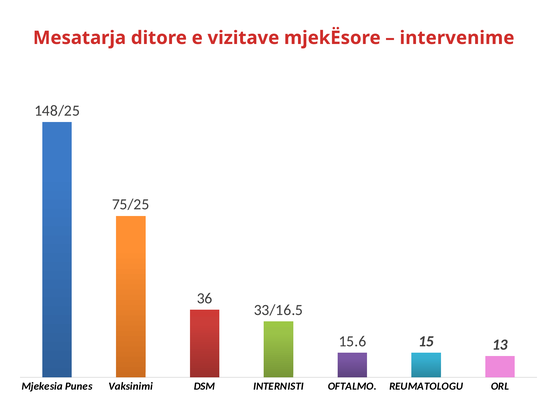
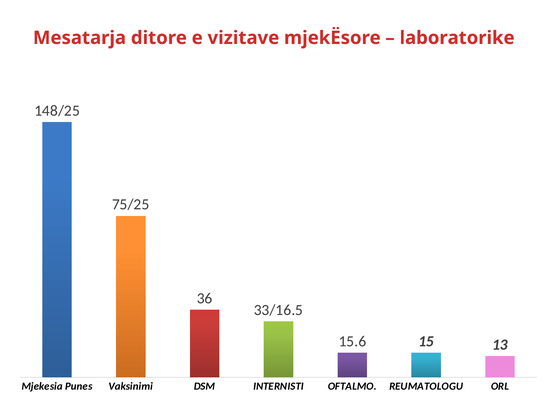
intervenime: intervenime -> laboratorike
